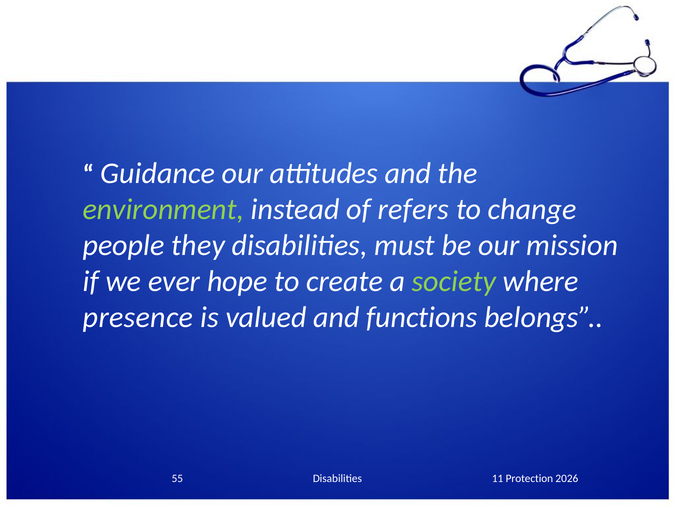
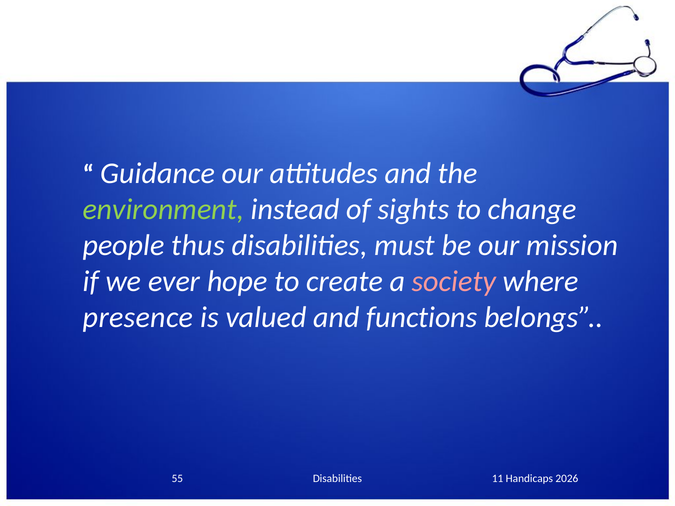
refers: refers -> sights
they: they -> thus
society colour: light green -> pink
Protection: Protection -> Handicaps
